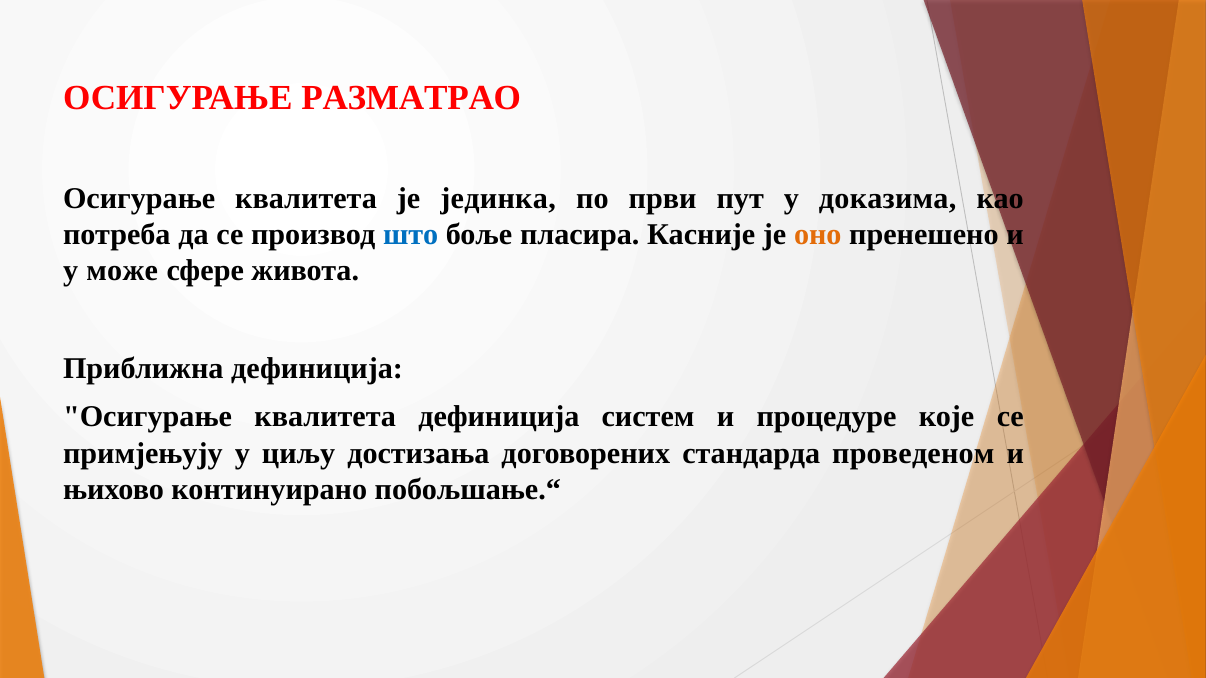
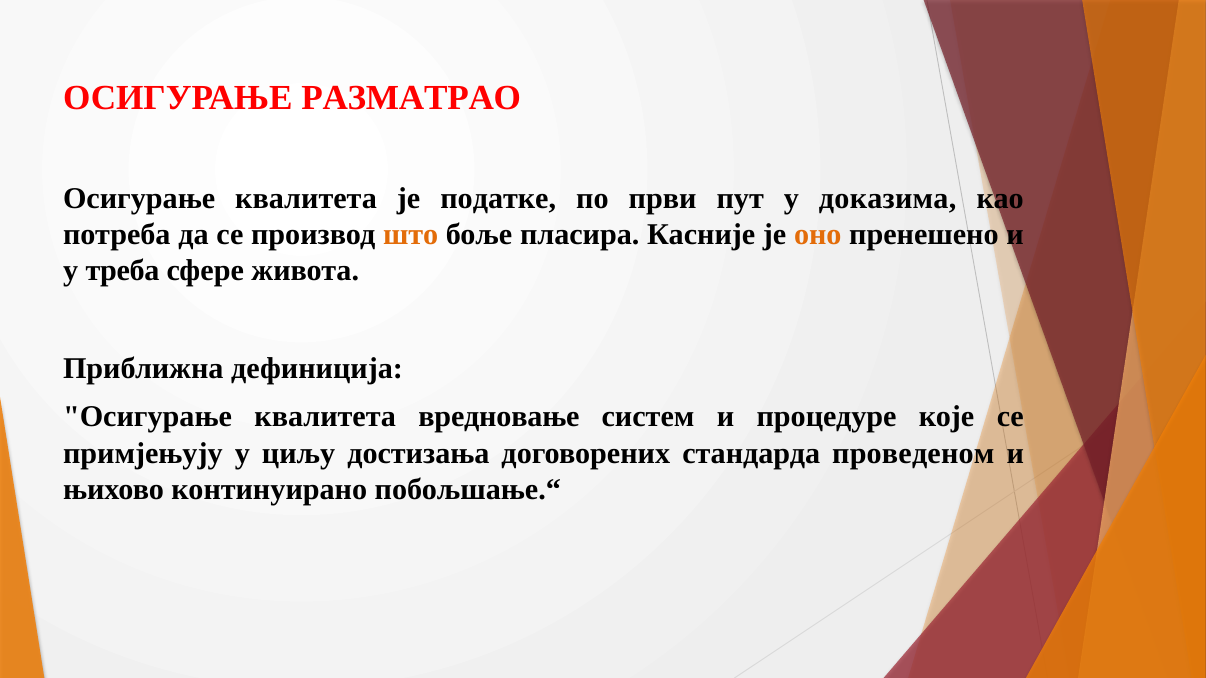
јединка: јединка -> податке
што colour: blue -> orange
може: може -> треба
квалитета дефиниција: дефиниција -> вредновање
